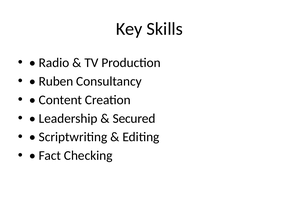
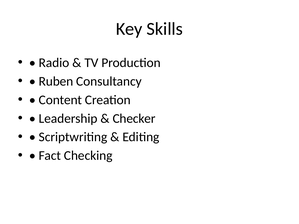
Secured: Secured -> Checker
